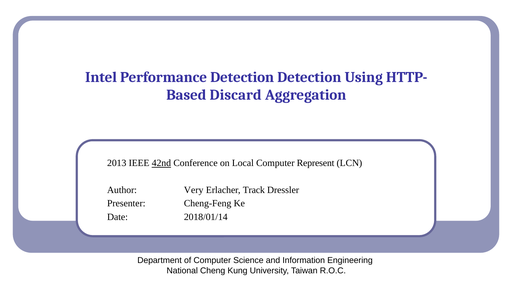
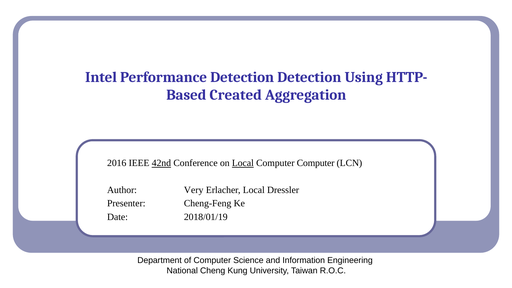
Discard: Discard -> Created
2013: 2013 -> 2016
Local at (243, 163) underline: none -> present
Computer Represent: Represent -> Computer
Erlacher Track: Track -> Local
2018/01/14: 2018/01/14 -> 2018/01/19
